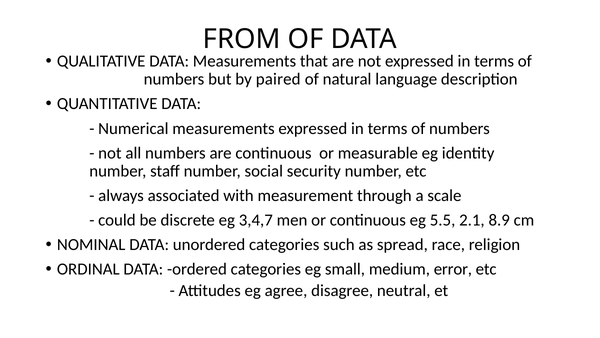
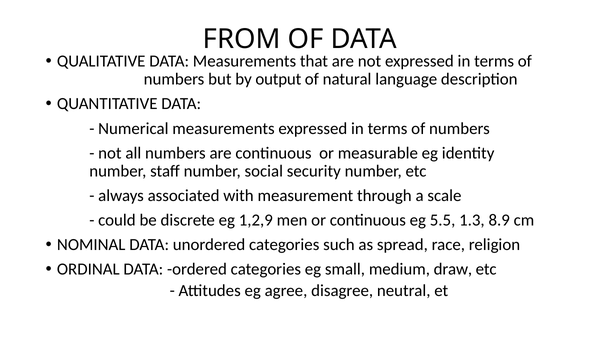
paired: paired -> output
3,4,7: 3,4,7 -> 1,2,9
2.1: 2.1 -> 1.3
error: error -> draw
